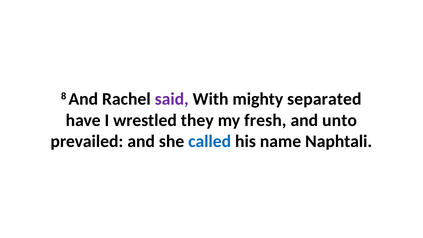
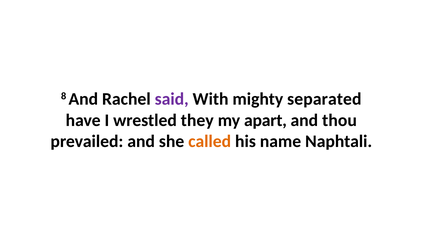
fresh: fresh -> apart
unto: unto -> thou
called colour: blue -> orange
